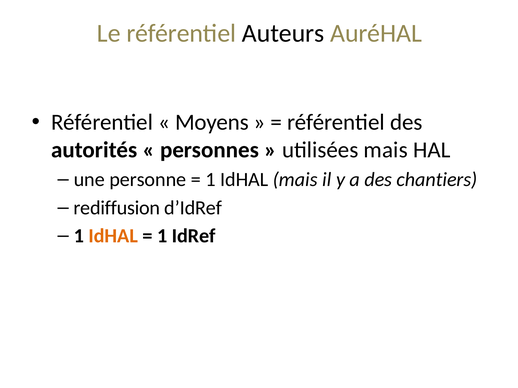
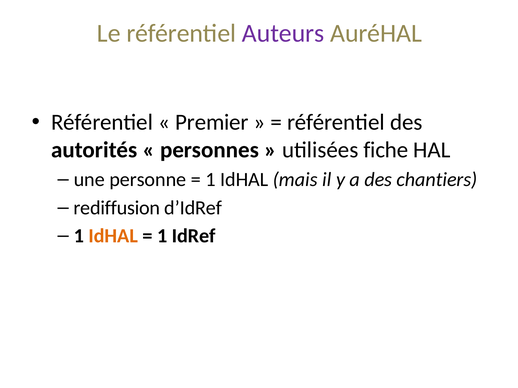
Auteurs colour: black -> purple
Moyens: Moyens -> Premier
utilisées mais: mais -> fiche
